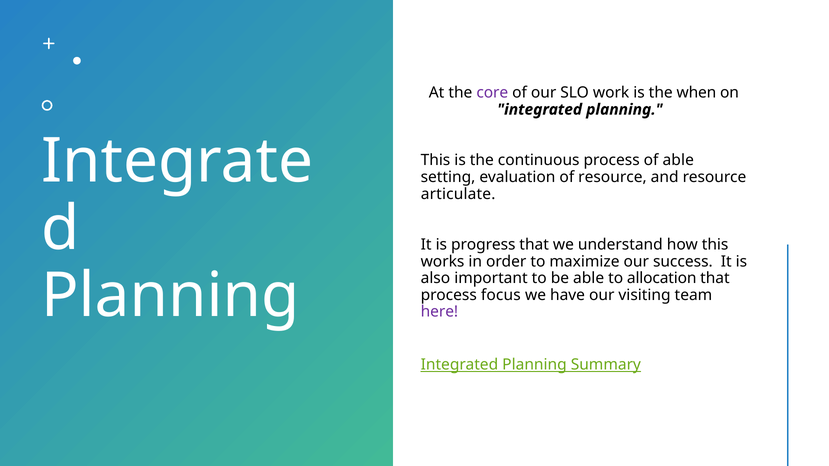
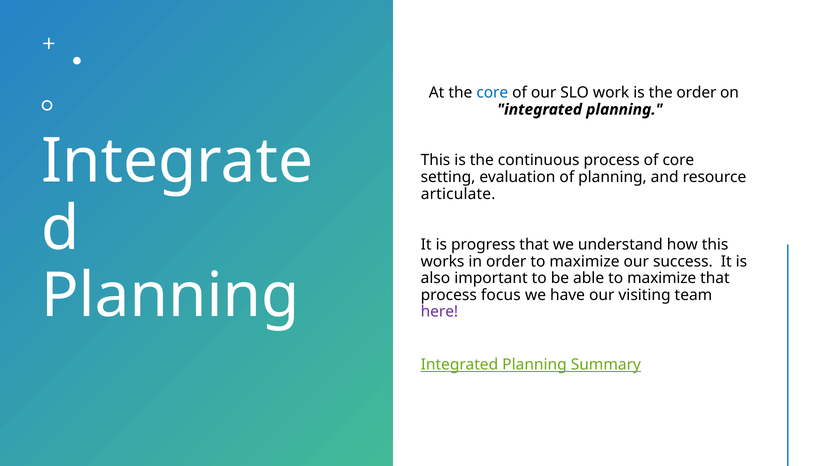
core at (492, 93) colour: purple -> blue
the when: when -> order
of able: able -> core
of resource: resource -> planning
able to allocation: allocation -> maximize
